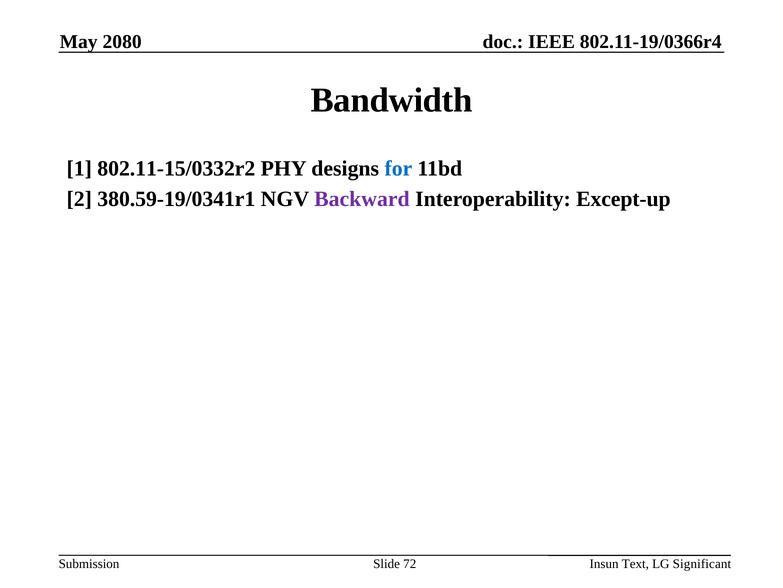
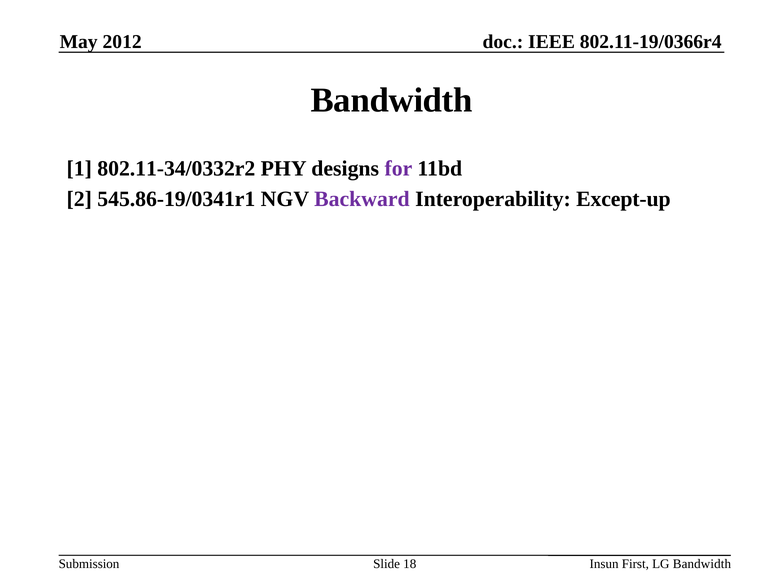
2080: 2080 -> 2012
802.11-15/0332r2: 802.11-15/0332r2 -> 802.11-34/0332r2
for colour: blue -> purple
380.59-19/0341r1: 380.59-19/0341r1 -> 545.86-19/0341r1
72: 72 -> 18
Text: Text -> First
LG Significant: Significant -> Bandwidth
